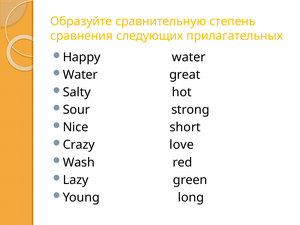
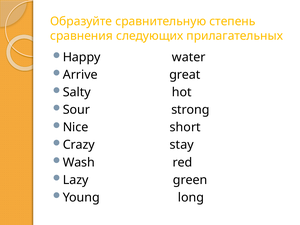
Water at (80, 75): Water -> Arrive
love: love -> stay
